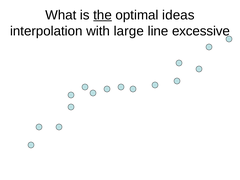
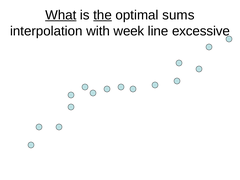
What underline: none -> present
ideas: ideas -> sums
large: large -> week
